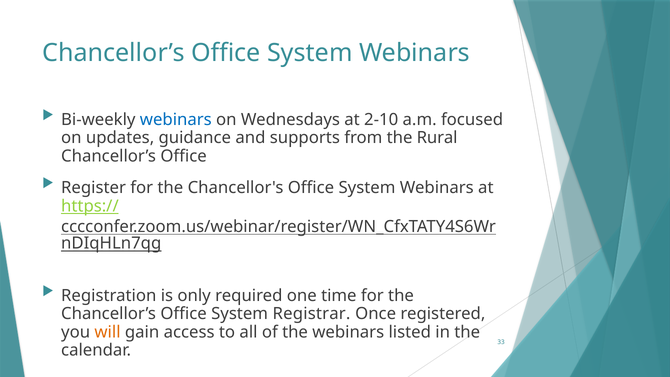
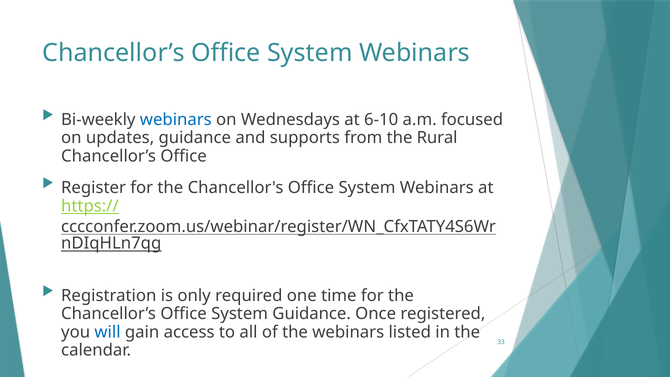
2-10: 2-10 -> 6-10
System Registrar: Registrar -> Guidance
will colour: orange -> blue
